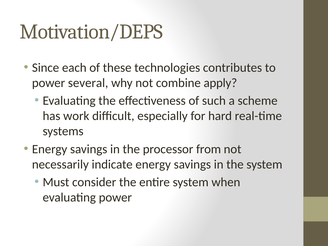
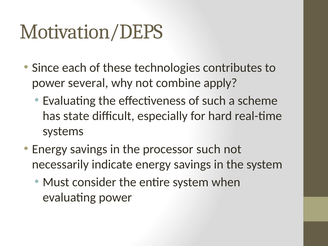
work: work -> state
processor from: from -> such
